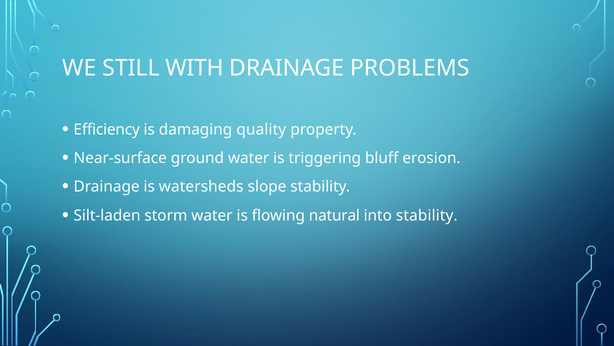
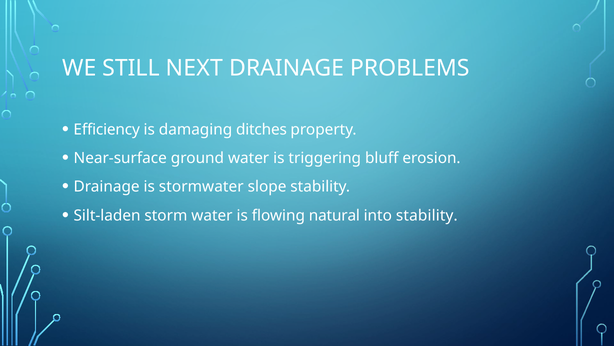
WITH: WITH -> NEXT
quality: quality -> ditches
watersheds: watersheds -> stormwater
